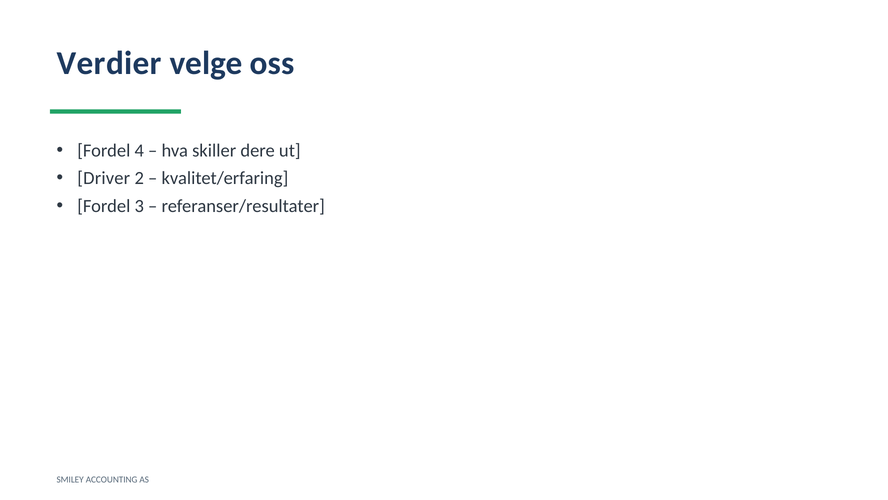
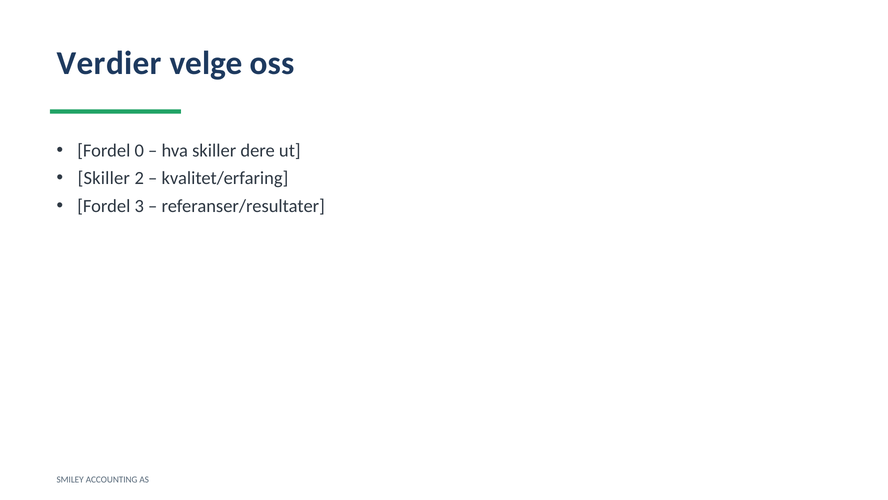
4: 4 -> 0
Driver at (104, 178): Driver -> Skiller
